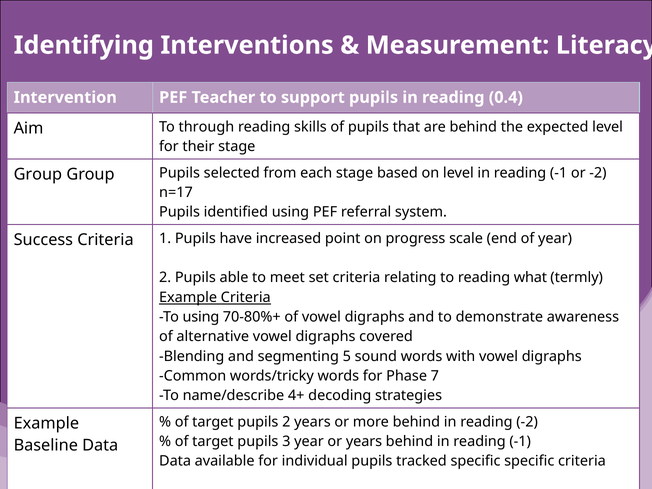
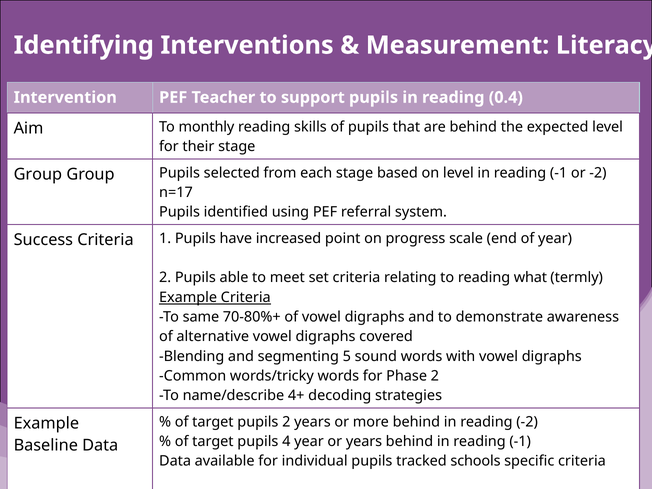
through: through -> monthly
To using: using -> same
Phase 7: 7 -> 2
3: 3 -> 4
tracked specific: specific -> schools
